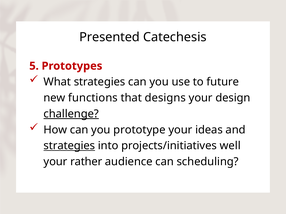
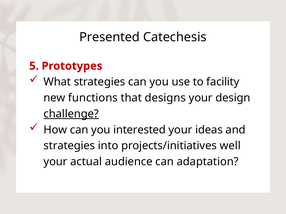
future: future -> facility
prototype: prototype -> interested
strategies at (69, 146) underline: present -> none
rather: rather -> actual
scheduling: scheduling -> adaptation
